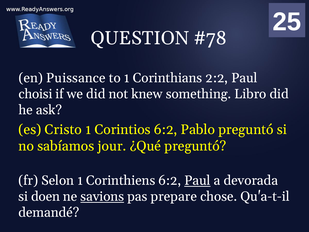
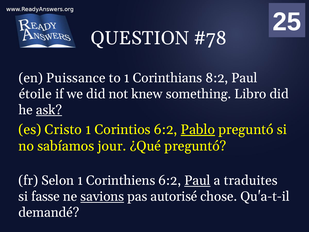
2:2: 2:2 -> 8:2
choisi: choisi -> étoile
ask underline: none -> present
Pablo underline: none -> present
devorada: devorada -> traduites
doen: doen -> fasse
prepare: prepare -> autorisé
